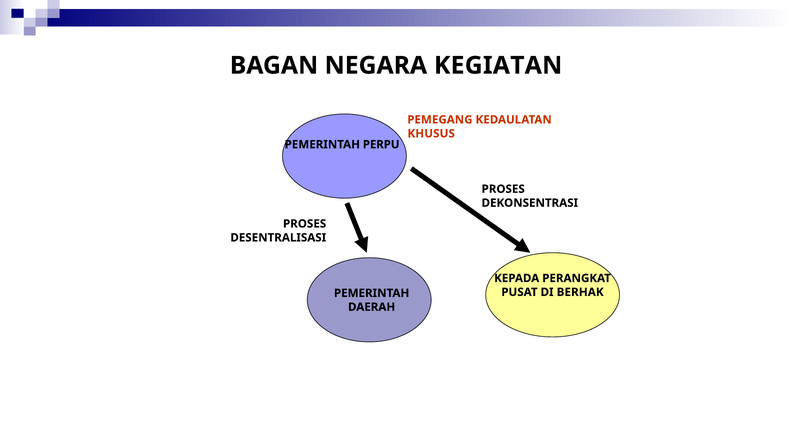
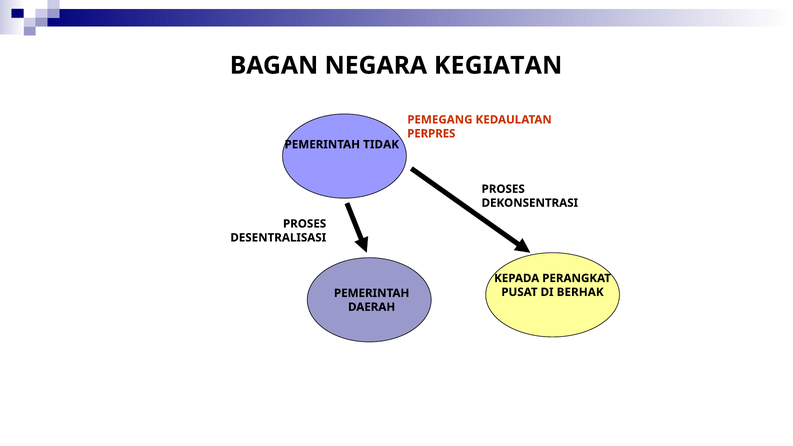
KHUSUS: KHUSUS -> PERPRES
PERPU: PERPU -> TIDAK
